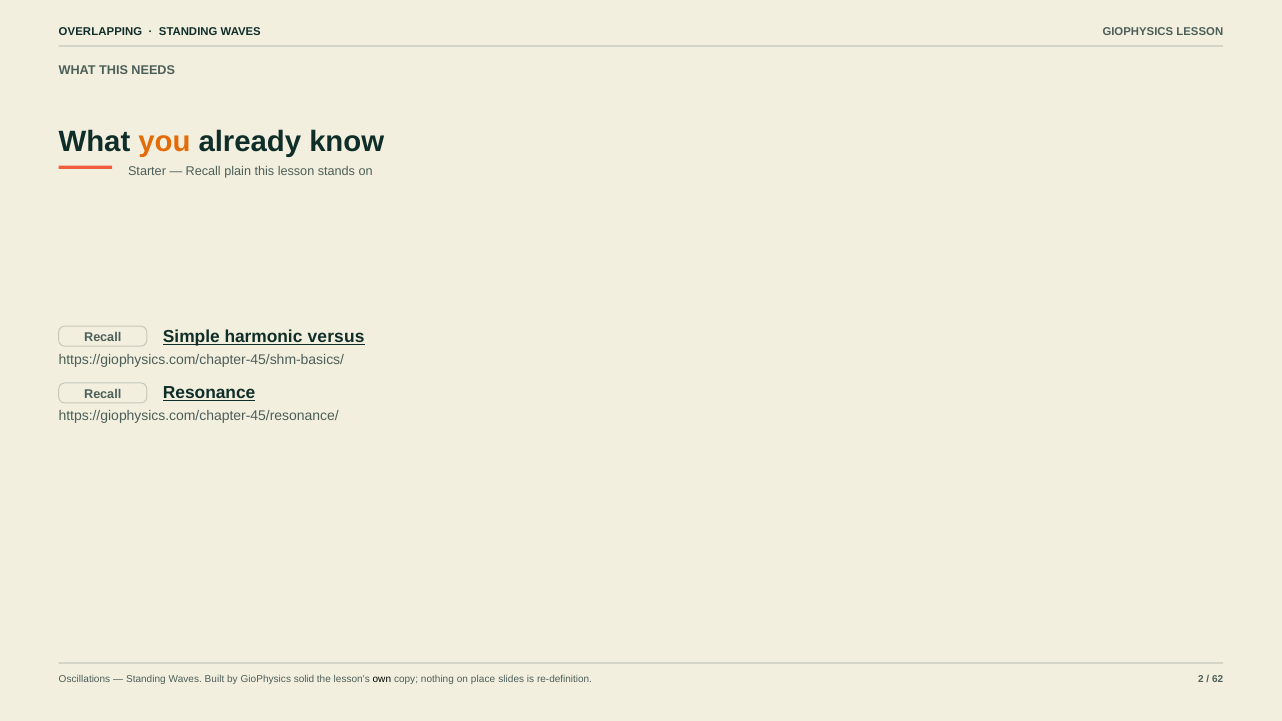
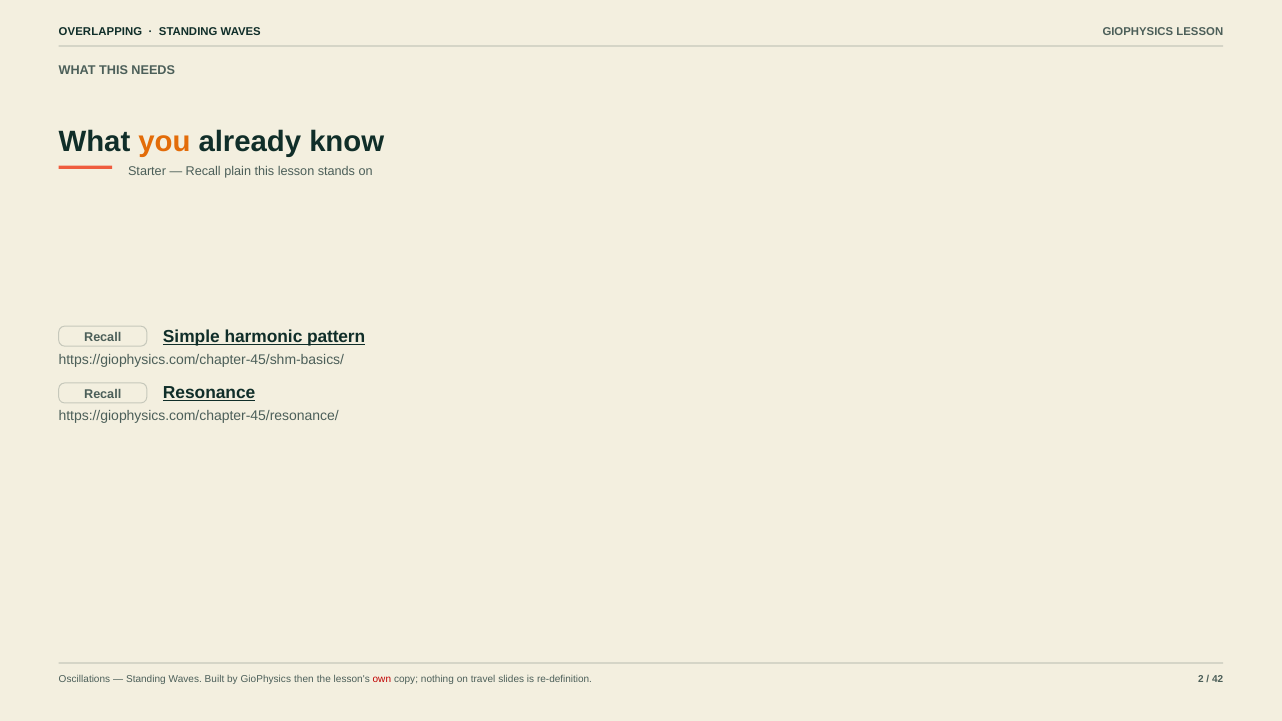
versus: versus -> pattern
solid: solid -> then
own colour: black -> red
place: place -> travel
62: 62 -> 42
